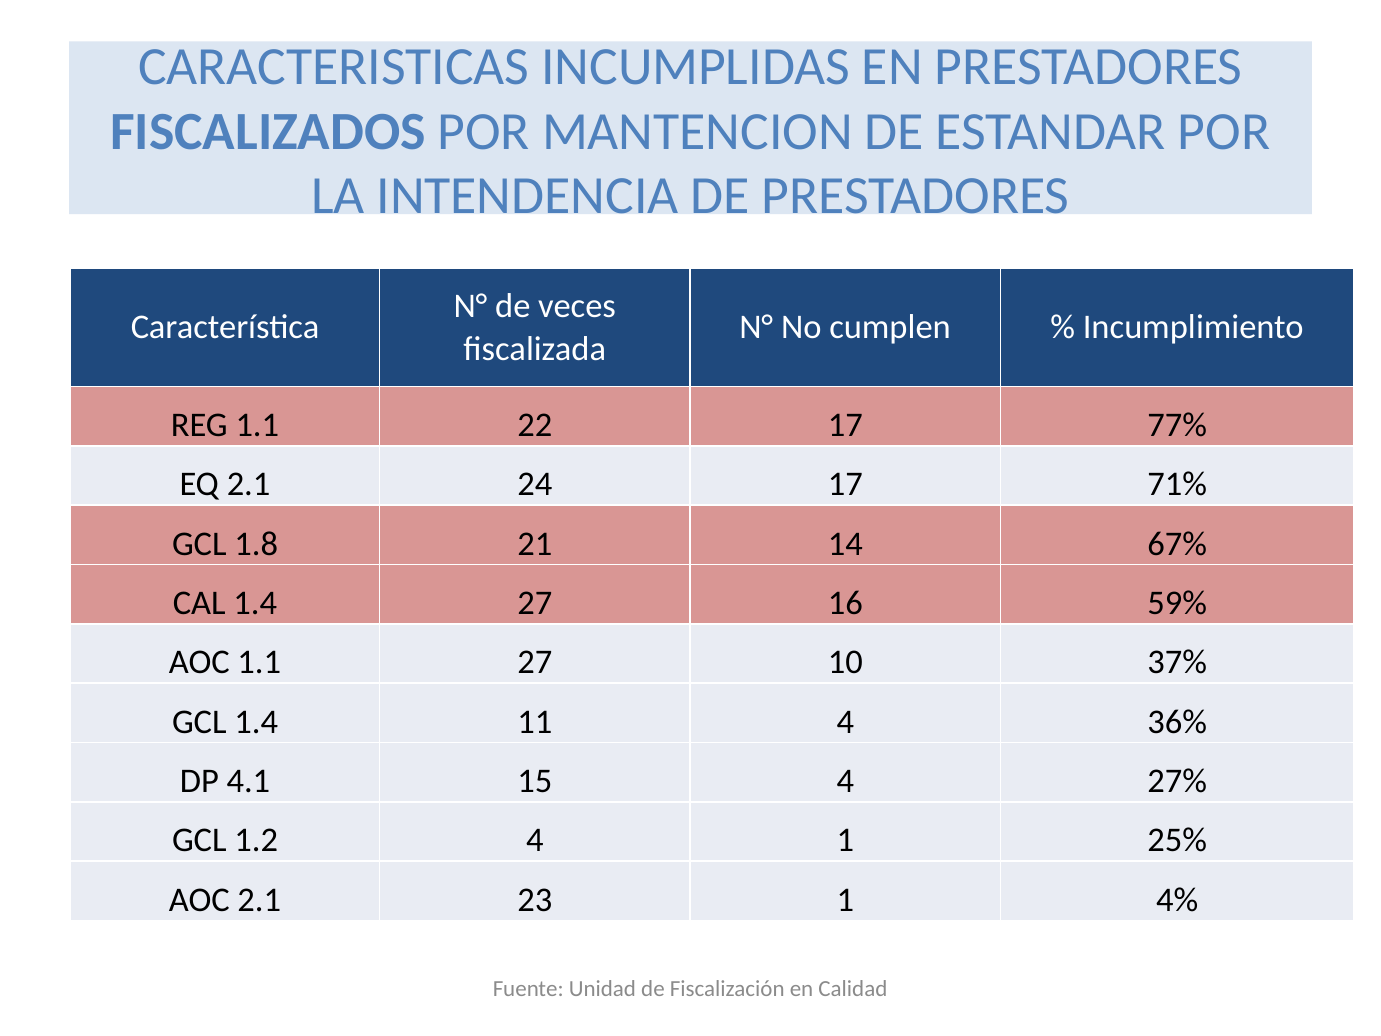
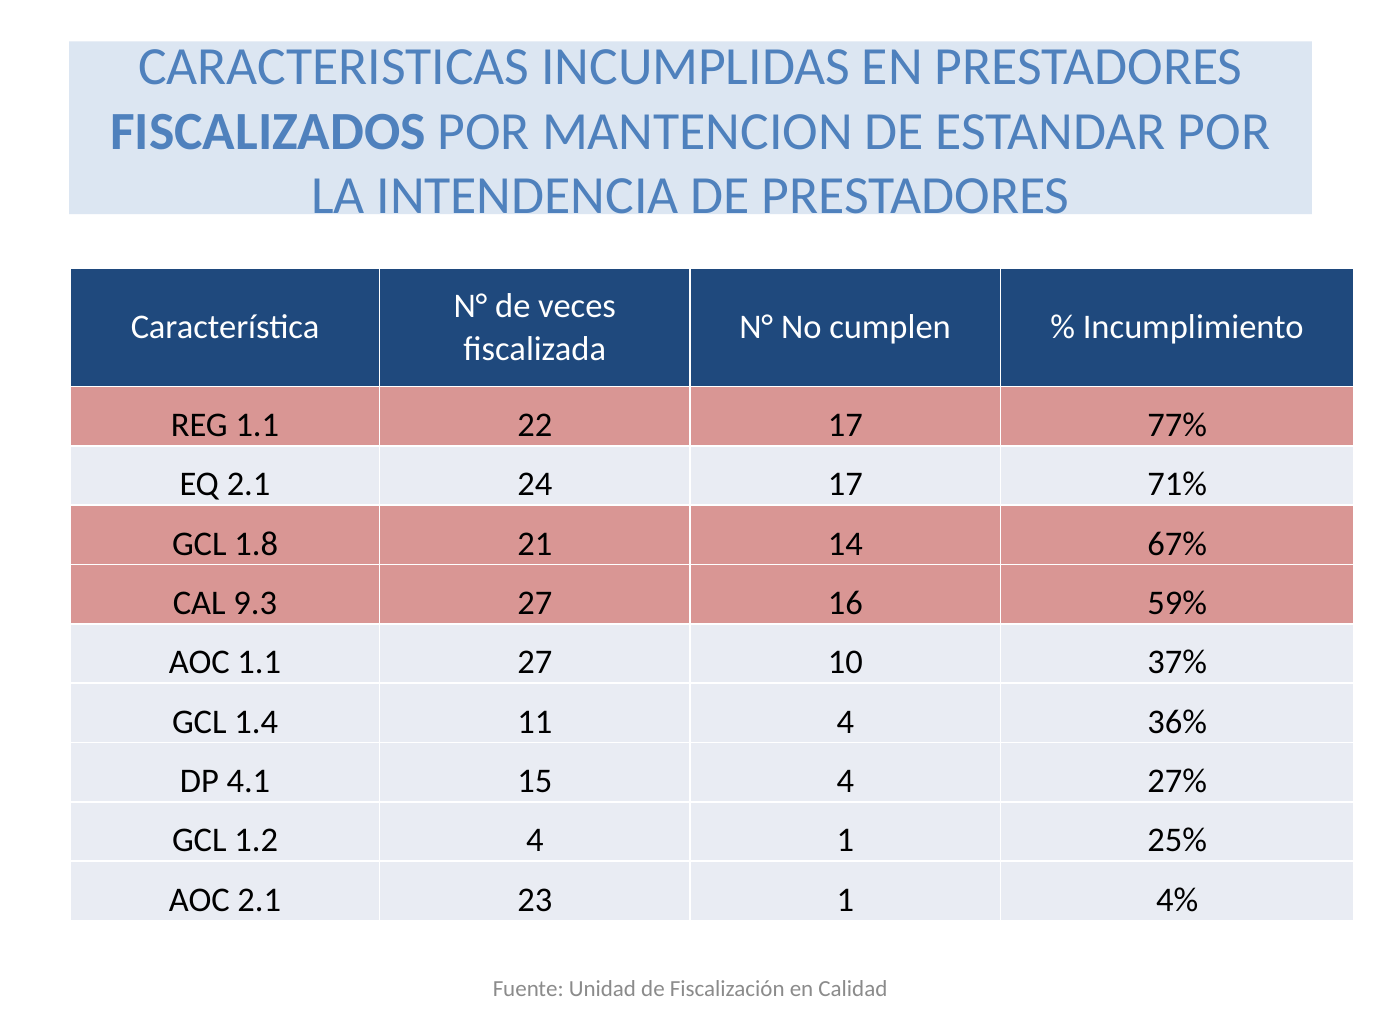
CAL 1.4: 1.4 -> 9.3
